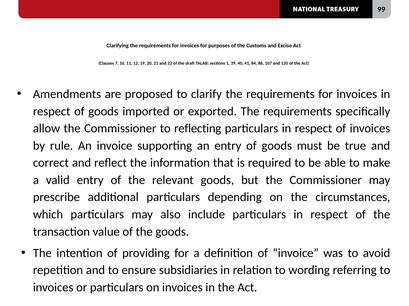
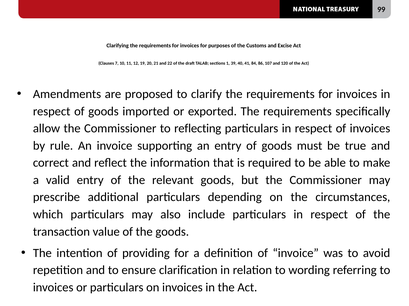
subsidiaries: subsidiaries -> clarification
